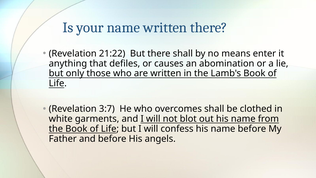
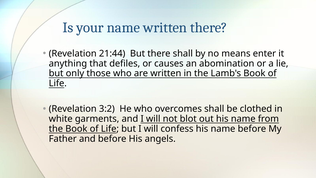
21:22: 21:22 -> 21:44
3:7: 3:7 -> 3:2
